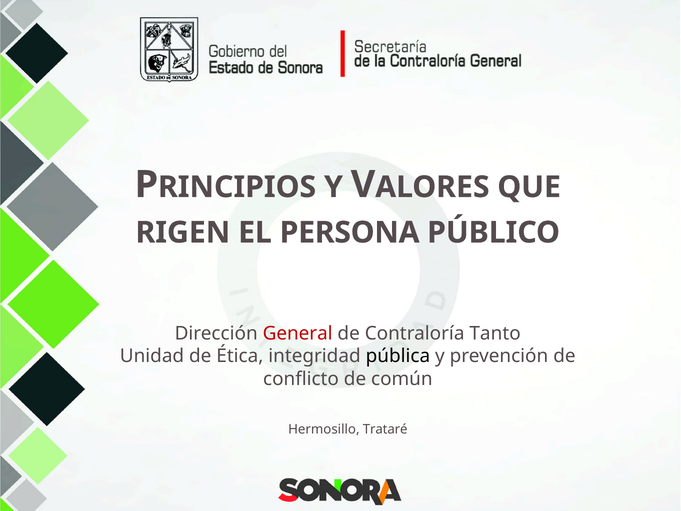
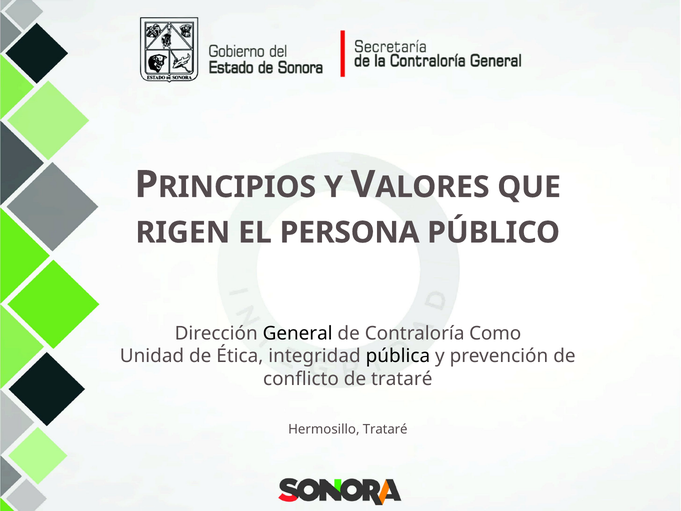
General colour: red -> black
Tanto: Tanto -> Como
de común: común -> trataré
